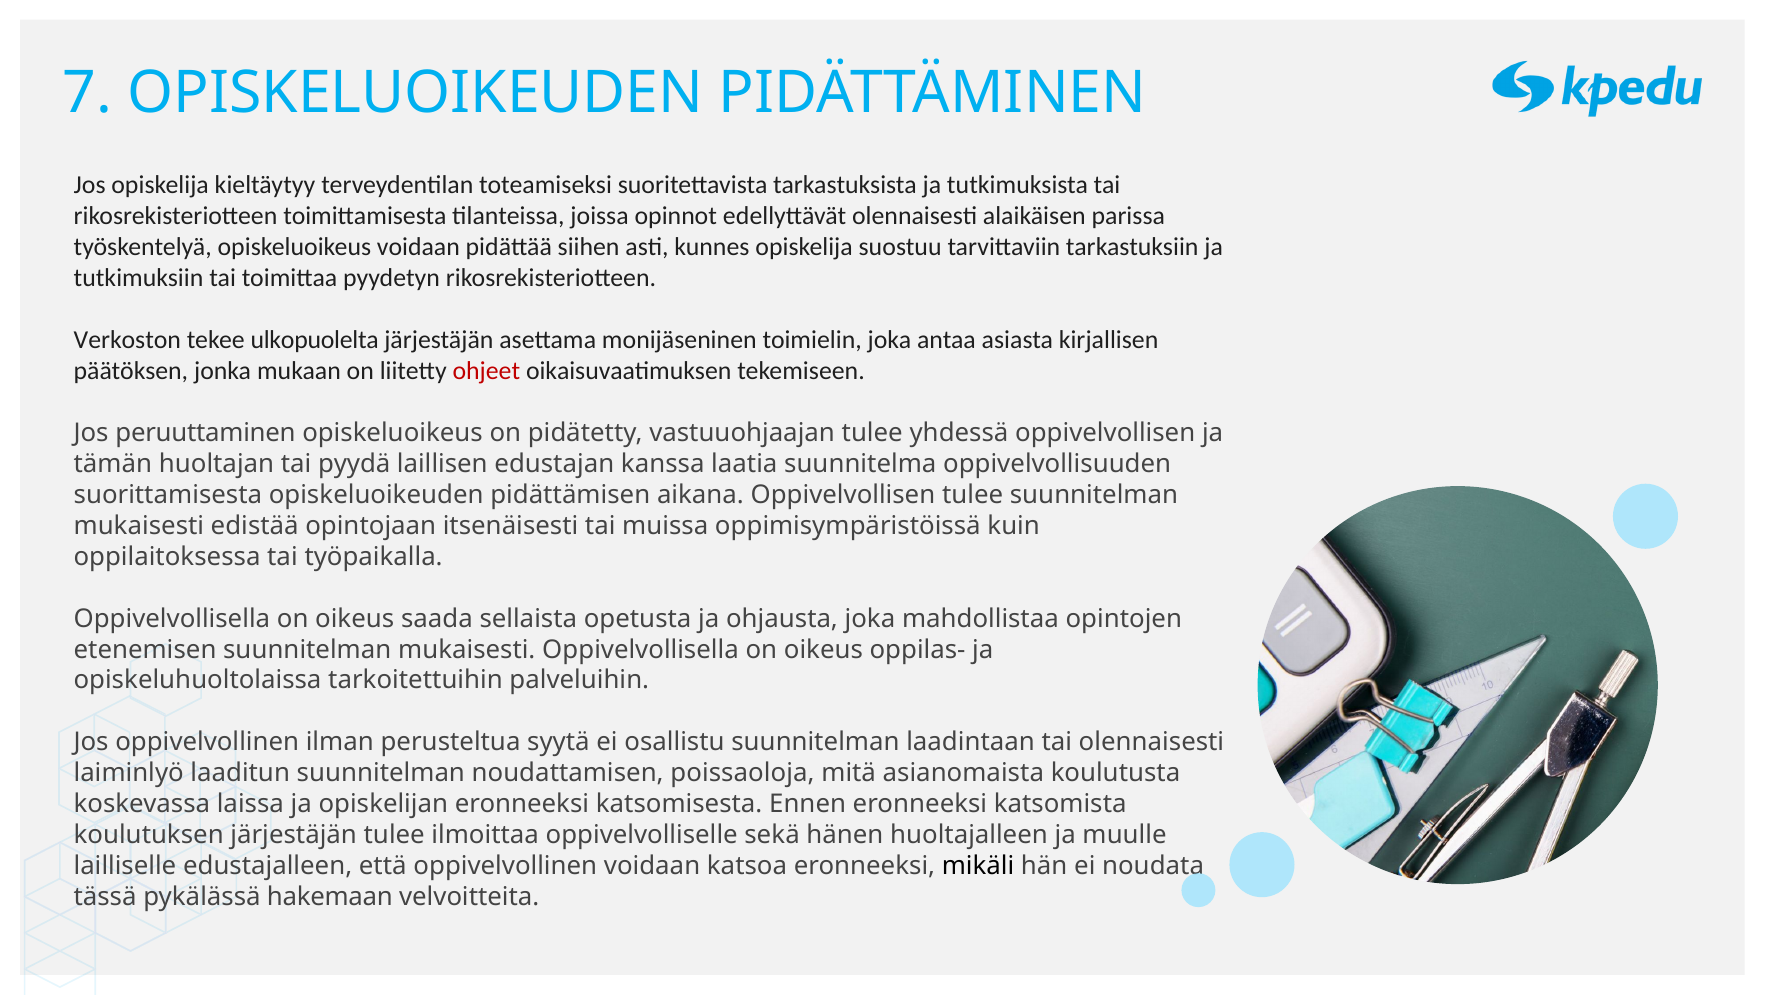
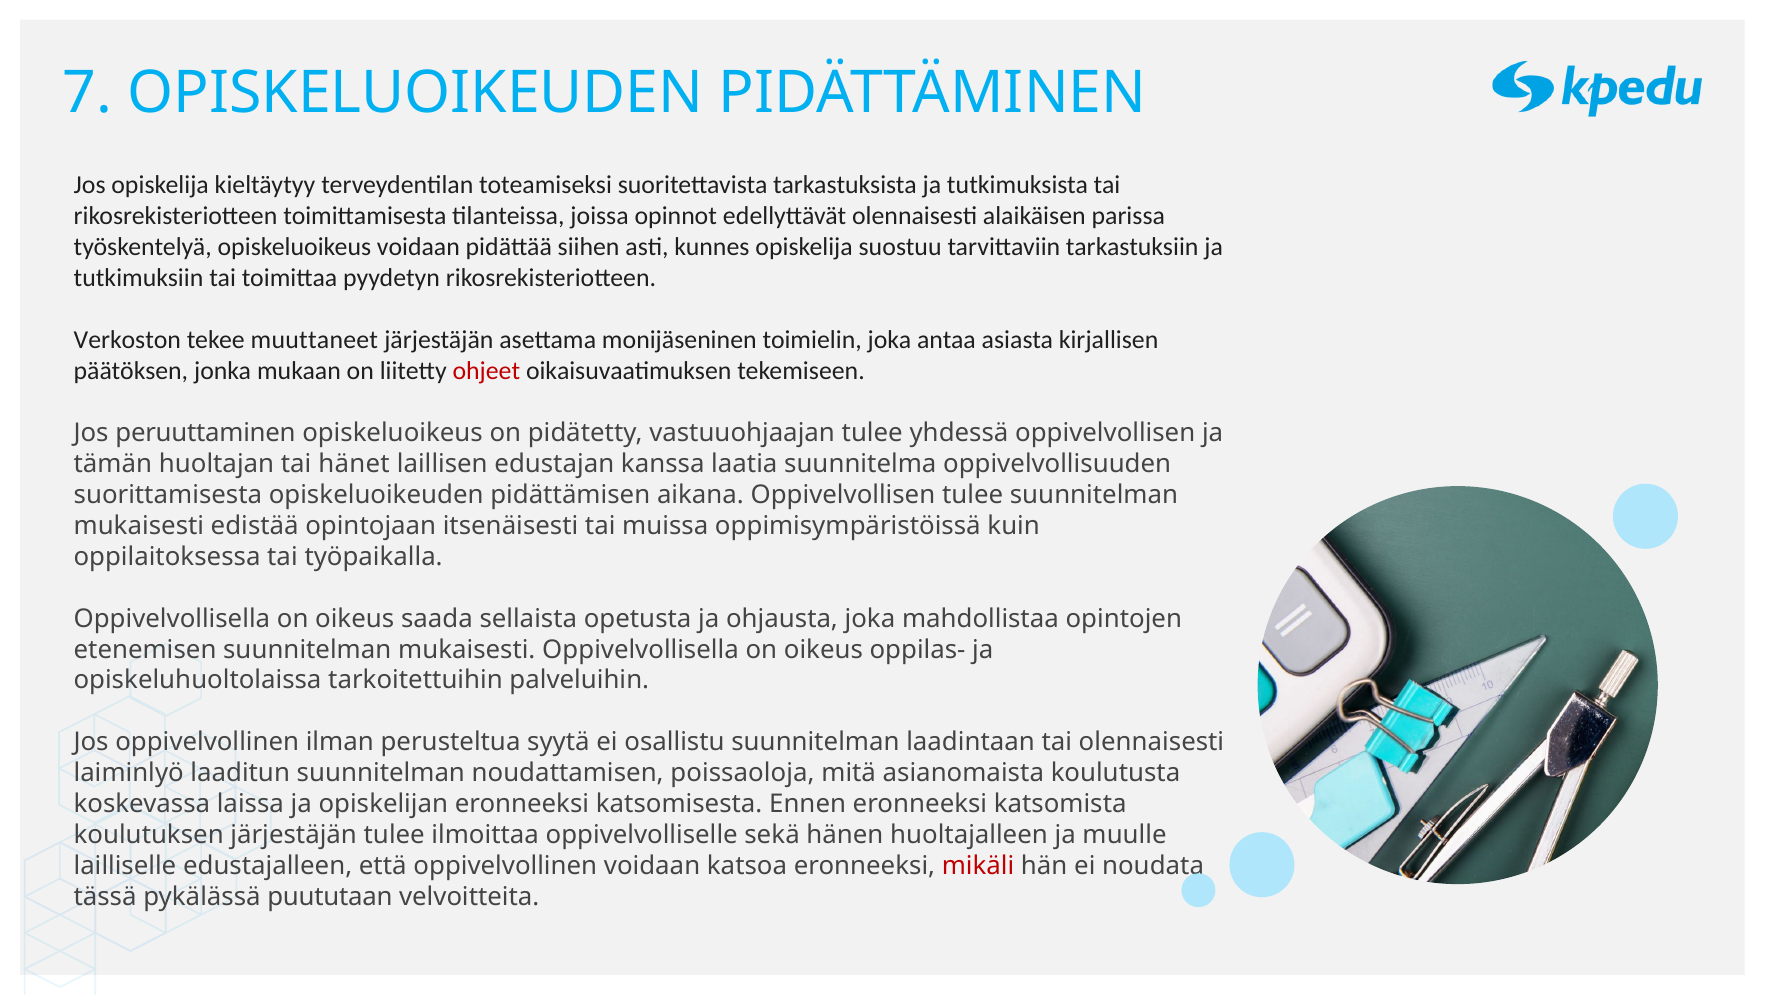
ulkopuolelta: ulkopuolelta -> muuttaneet
pyydä: pyydä -> hänet
mikäli colour: black -> red
hakemaan: hakemaan -> puututaan
